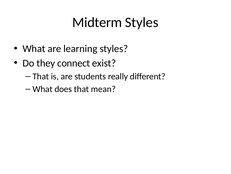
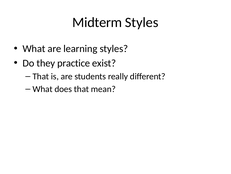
connect: connect -> practice
